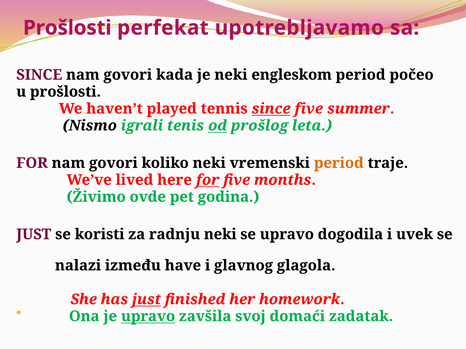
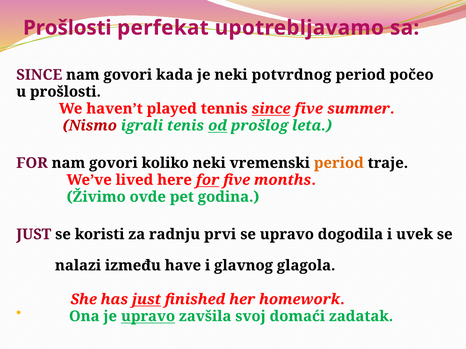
engleskom: engleskom -> potvrdnog
Nismo colour: black -> red
radnju neki: neki -> prvi
